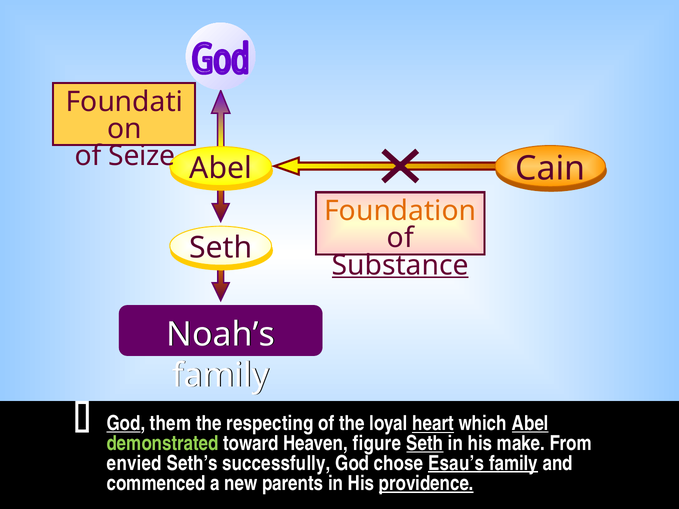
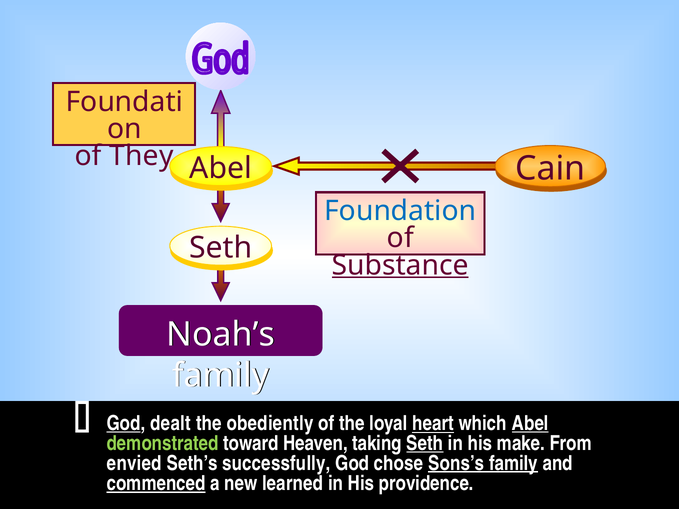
Seize: Seize -> They
Foundation colour: orange -> blue
them: them -> dealt
respecting: respecting -> obediently
figure: figure -> taking
Esau’s: Esau’s -> Sons’s
commenced underline: none -> present
parents: parents -> learned
providence underline: present -> none
